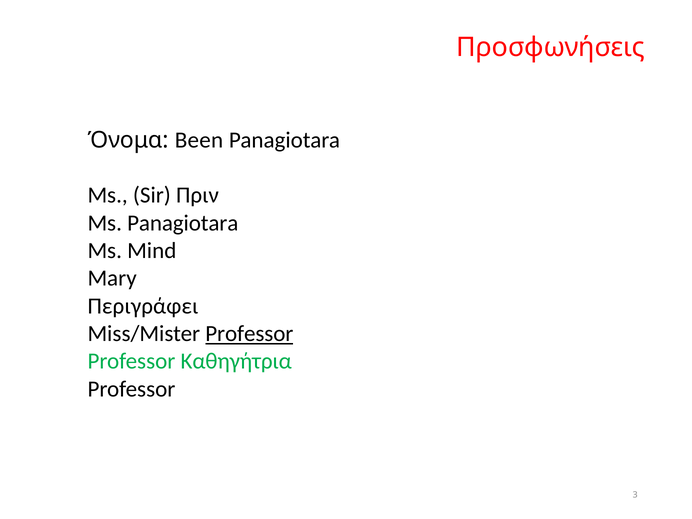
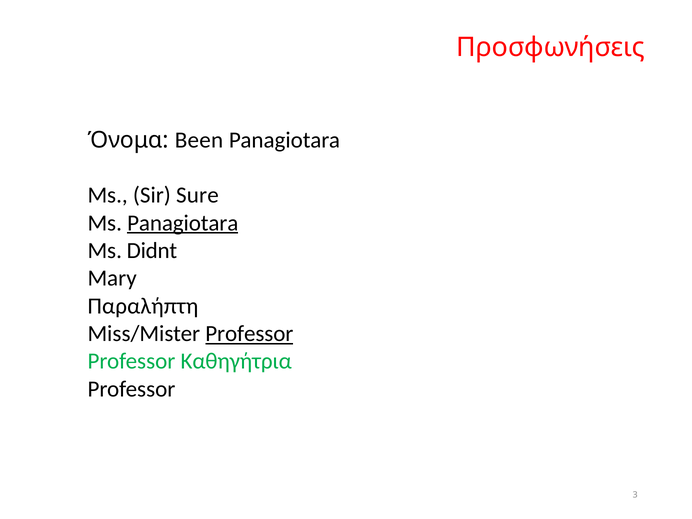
Πριν: Πριν -> Sure
Panagiotara at (183, 223) underline: none -> present
Mind: Mind -> Didnt
Περιγράφει: Περιγράφει -> Παραλήπτη
